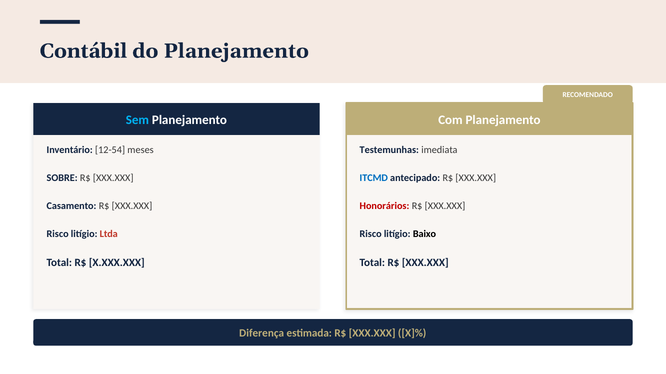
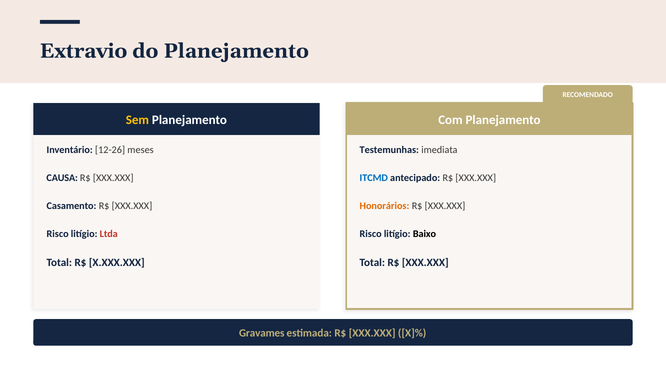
Contábil: Contábil -> Extravio
Sem colour: light blue -> yellow
12-54: 12-54 -> 12-26
SOBRE: SOBRE -> CAUSA
Honorários colour: red -> orange
Diferença: Diferença -> Gravames
